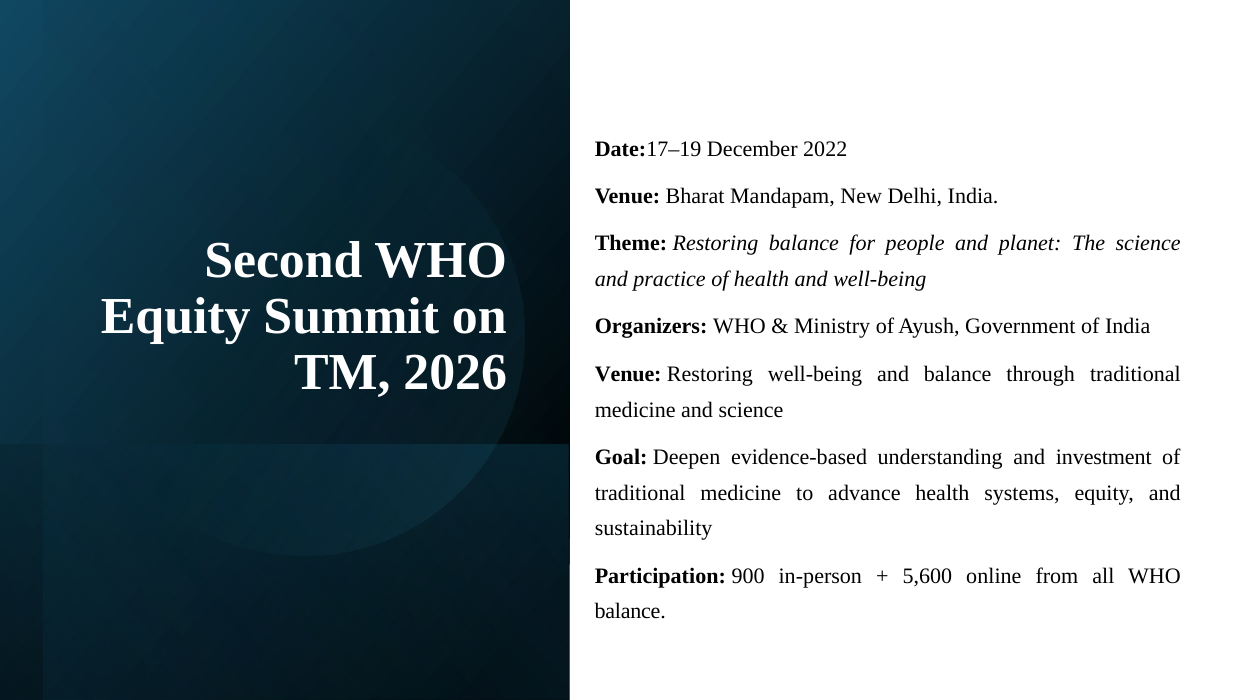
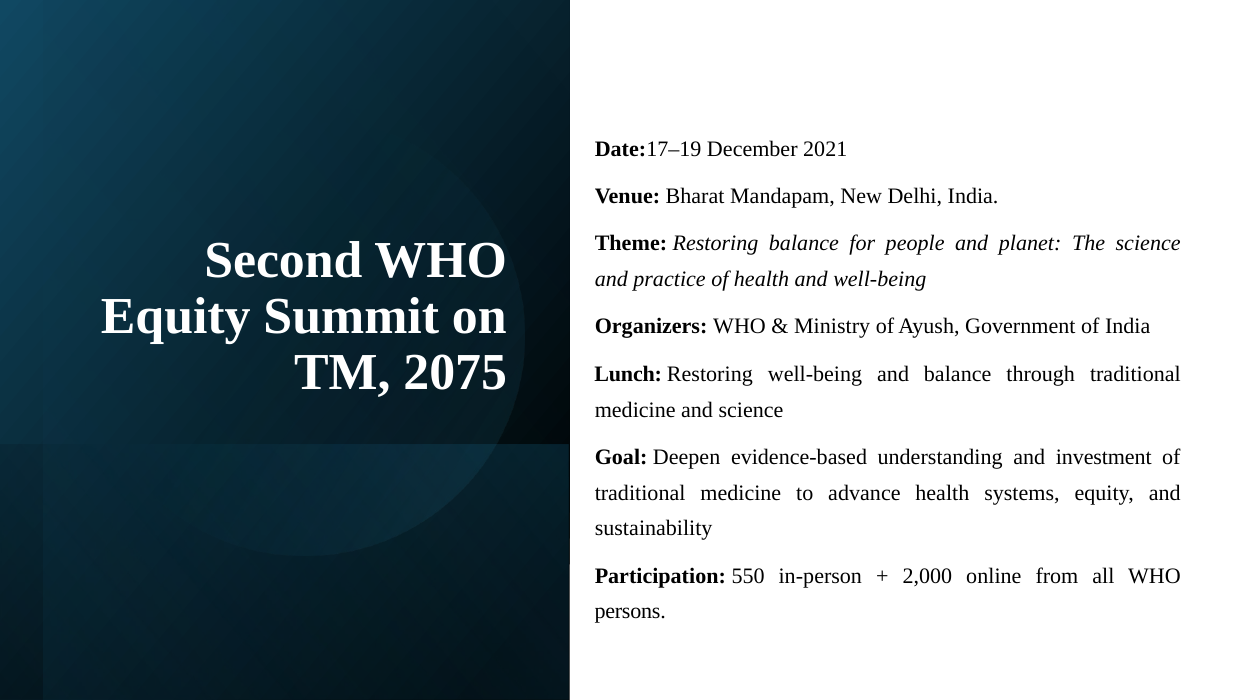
2022: 2022 -> 2021
2026: 2026 -> 2075
Venue at (628, 374): Venue -> Lunch
900: 900 -> 550
5,600: 5,600 -> 2,000
balance at (630, 612): balance -> persons
